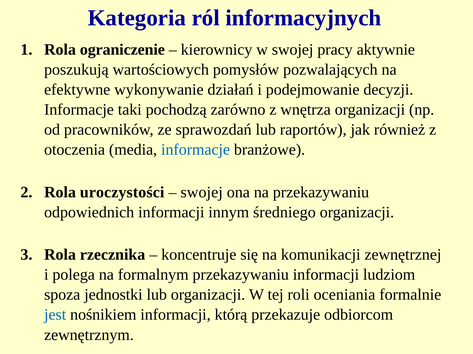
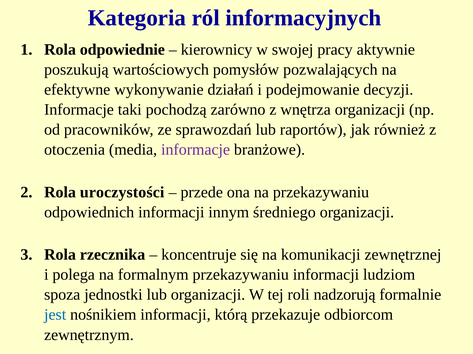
ograniczenie: ograniczenie -> odpowiednie
informacje at (196, 150) colour: blue -> purple
swojej at (202, 193): swojej -> przede
oceniania: oceniania -> nadzorują
